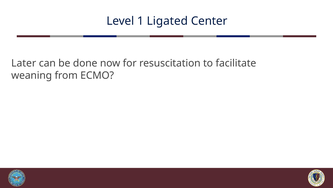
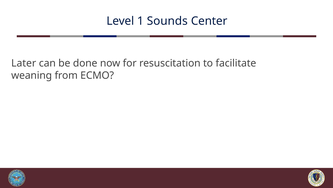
Ligated: Ligated -> Sounds
